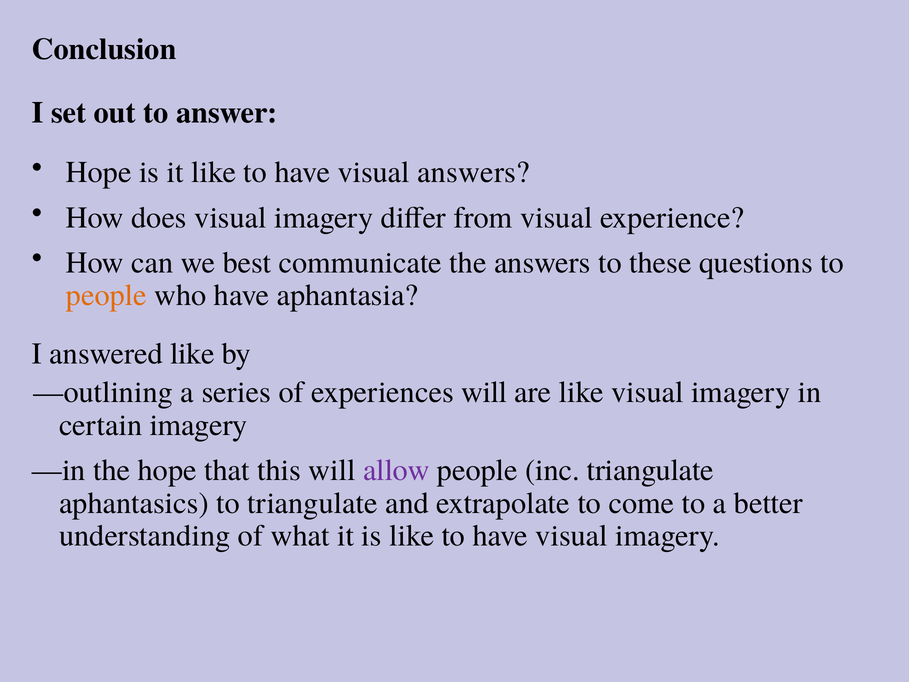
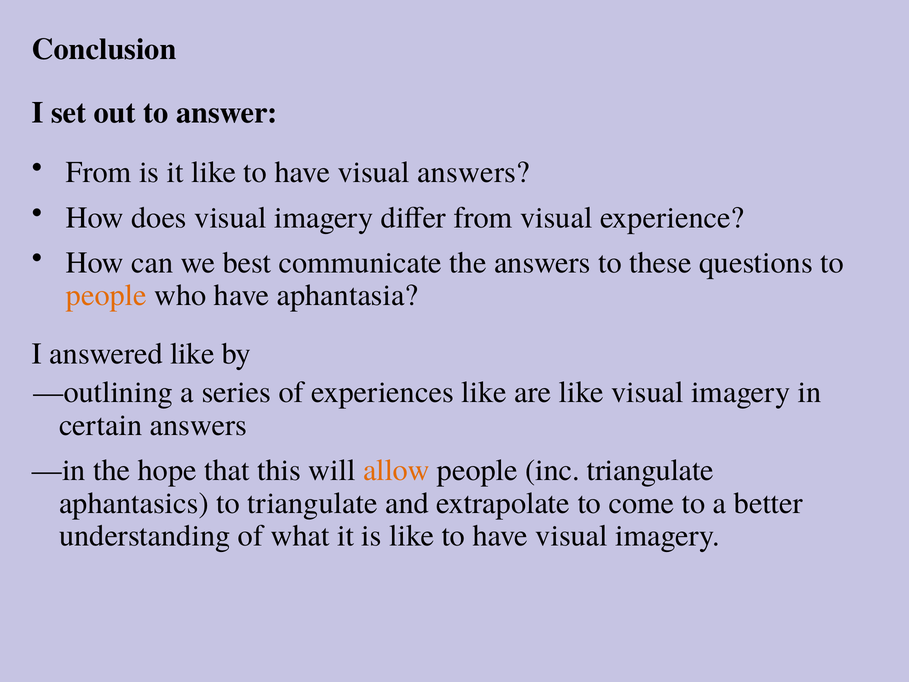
Hope at (99, 172): Hope -> From
experiences will: will -> like
certain imagery: imagery -> answers
allow colour: purple -> orange
